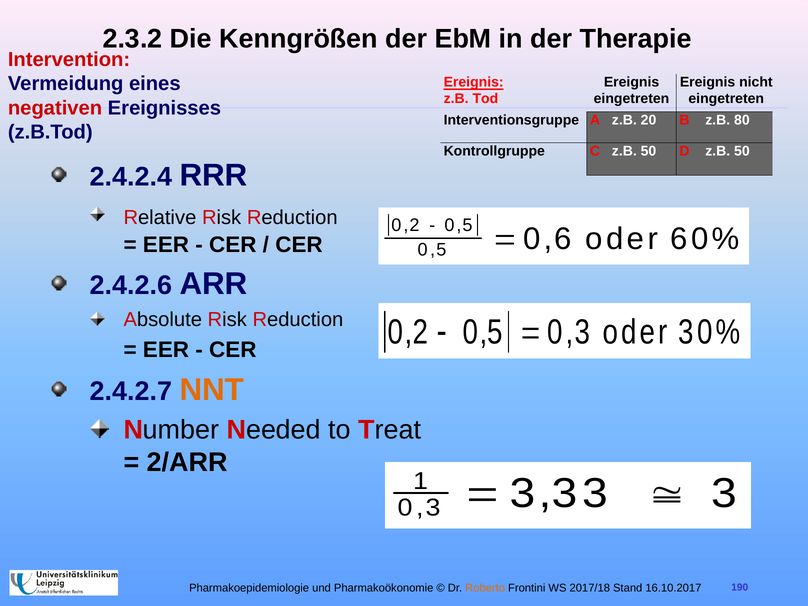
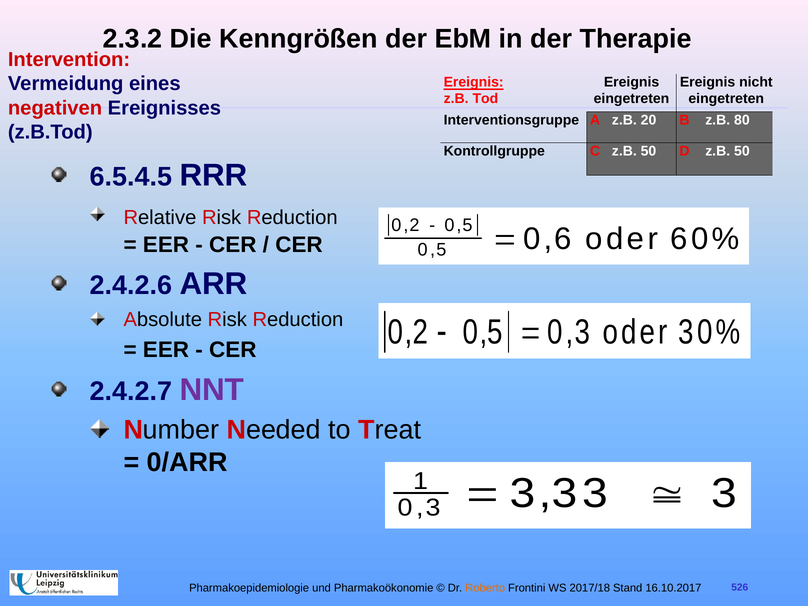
2.4.2.4: 2.4.2.4 -> 6.5.4.5
NNT colour: orange -> purple
2/ARR: 2/ARR -> 0/ARR
190: 190 -> 526
